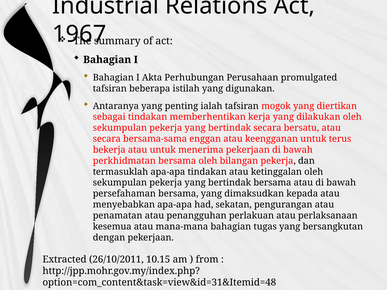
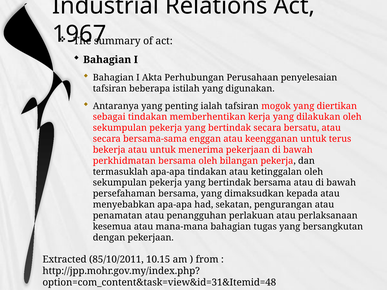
promulgated: promulgated -> penyelesaian
26/10/2011: 26/10/2011 -> 85/10/2011
